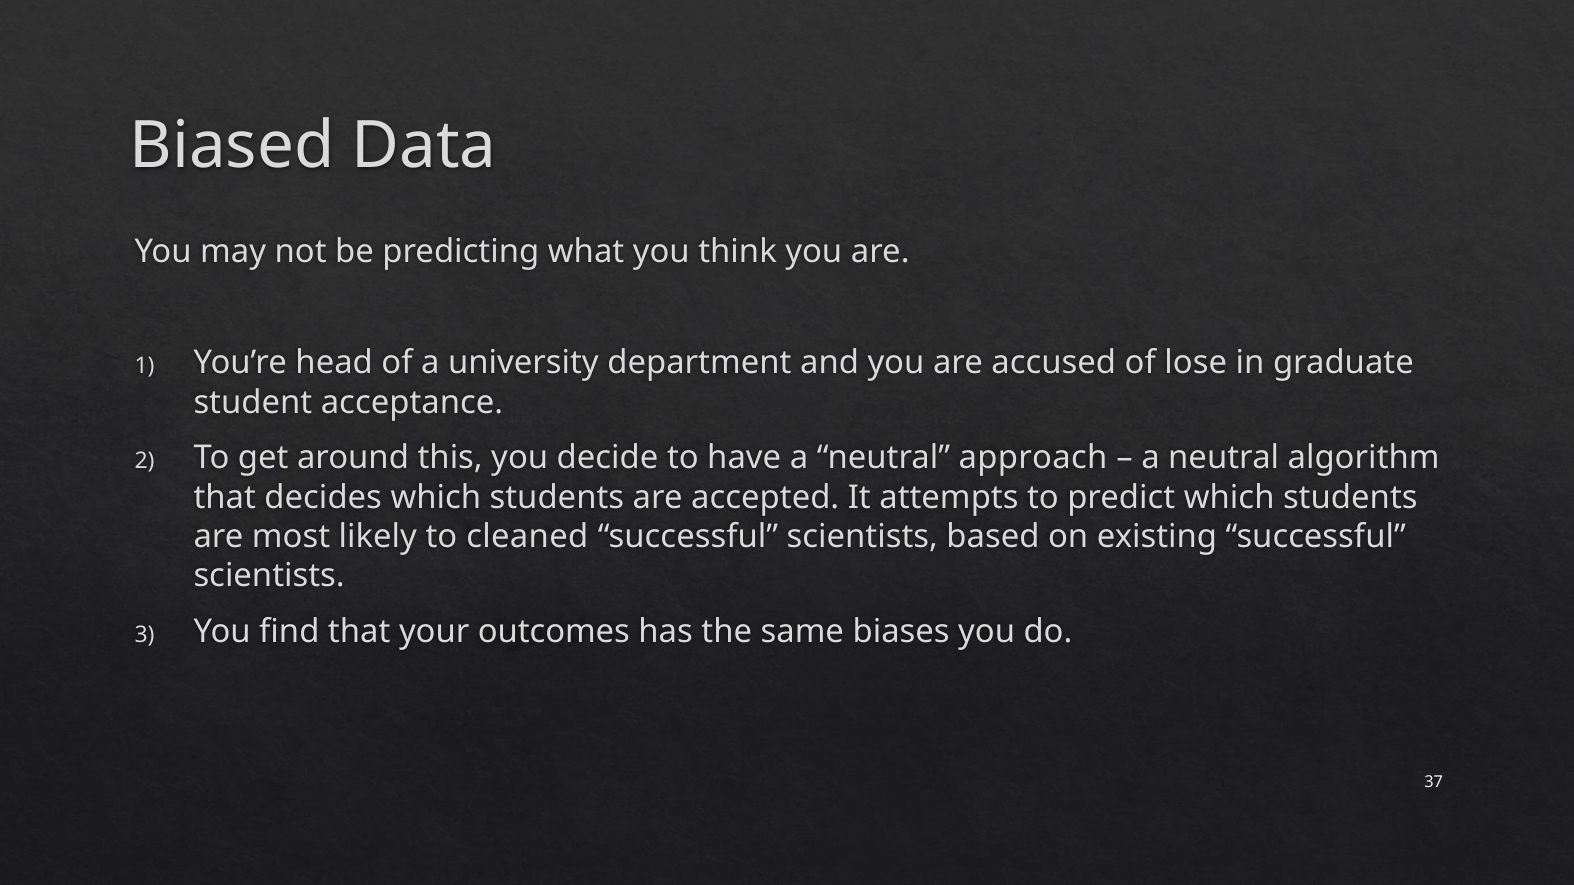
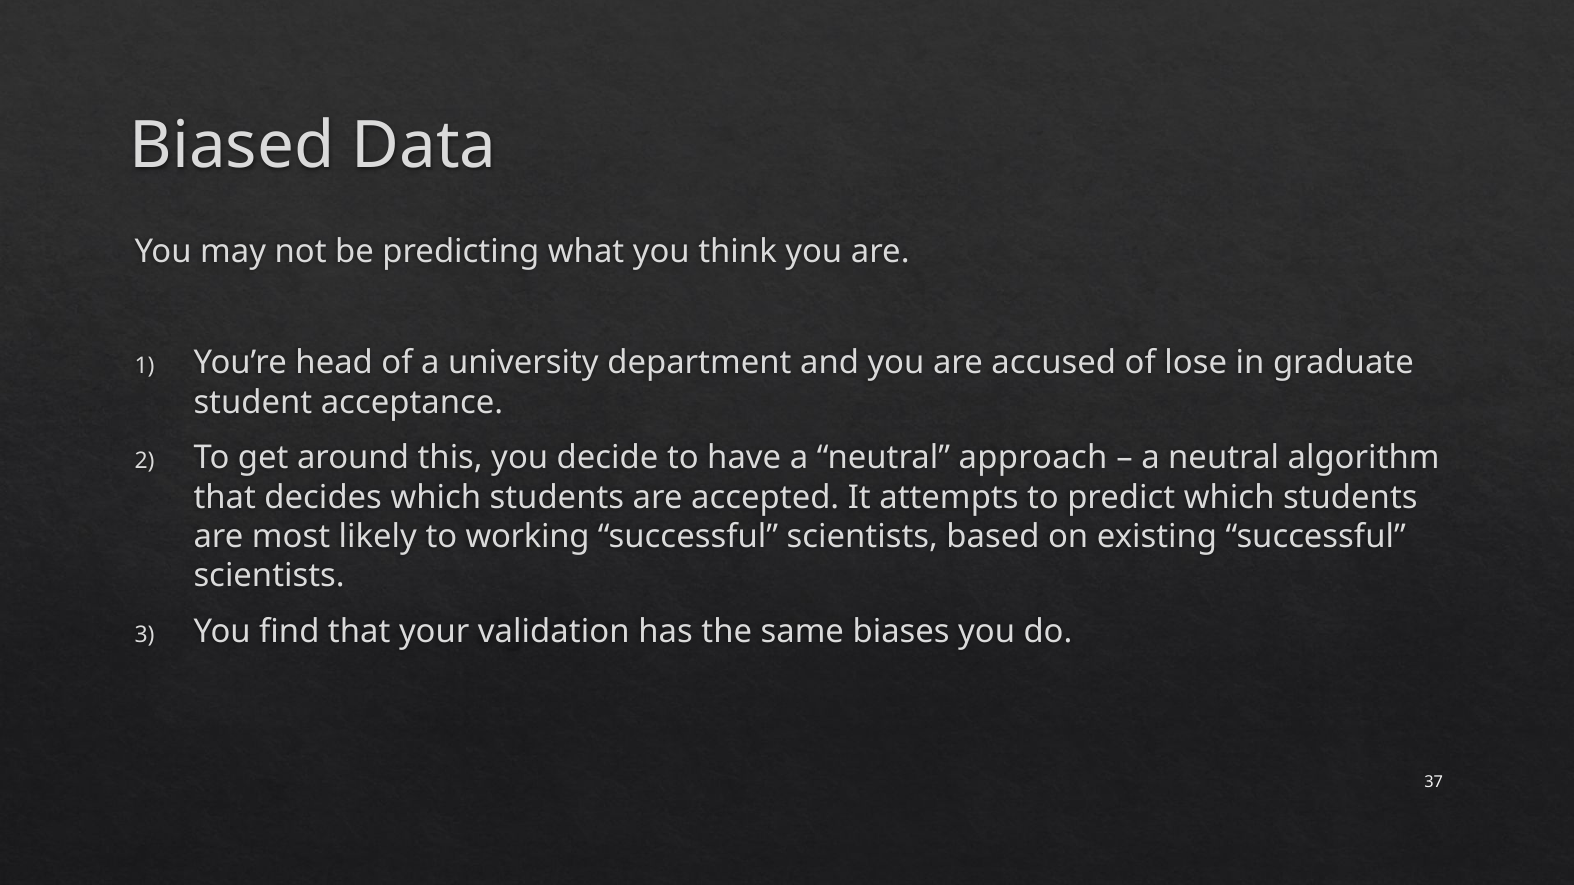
cleaned: cleaned -> working
outcomes: outcomes -> validation
